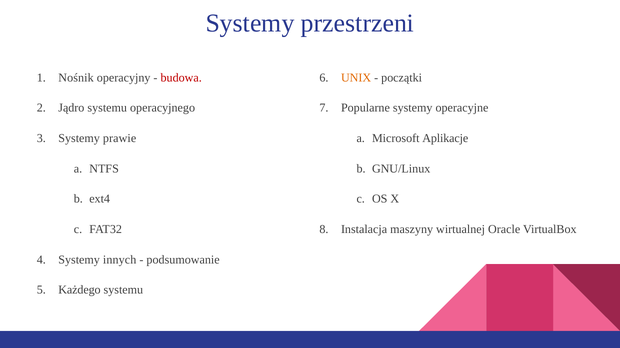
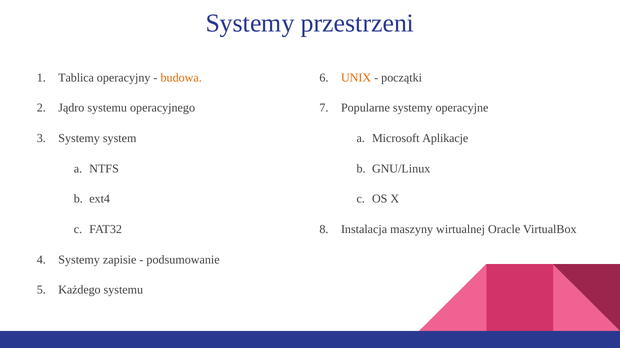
Nośnik: Nośnik -> Tablica
budowa colour: red -> orange
prawie: prawie -> system
innych: innych -> zapisie
